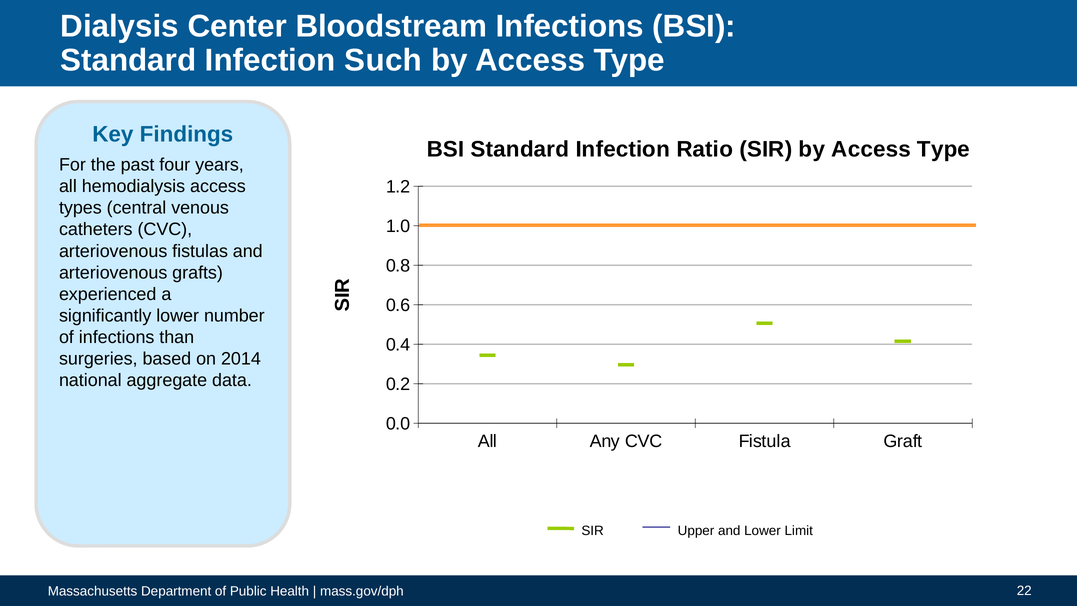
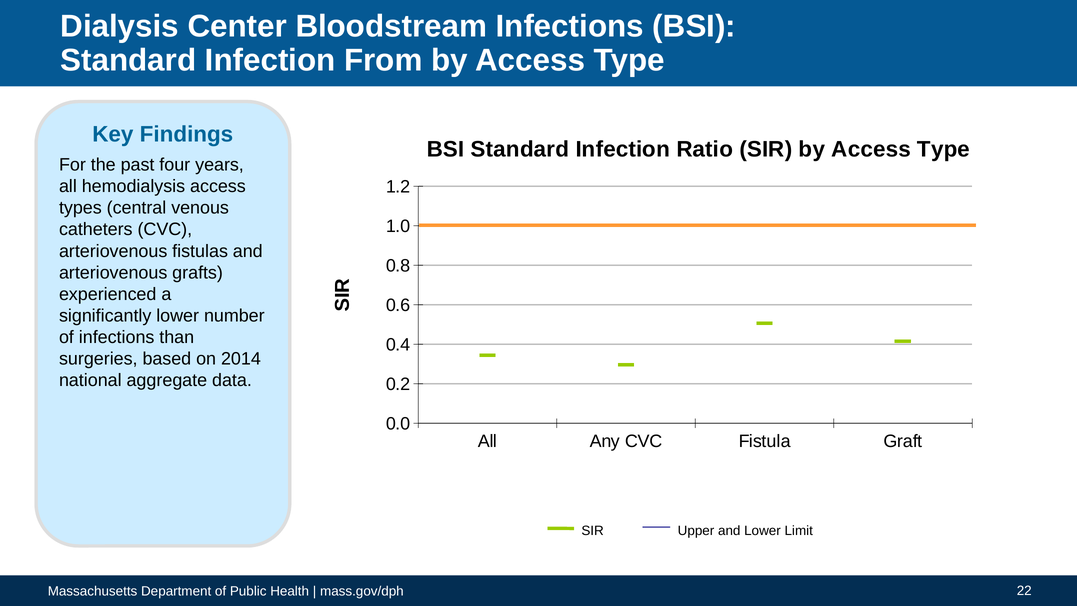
Such: Such -> From
